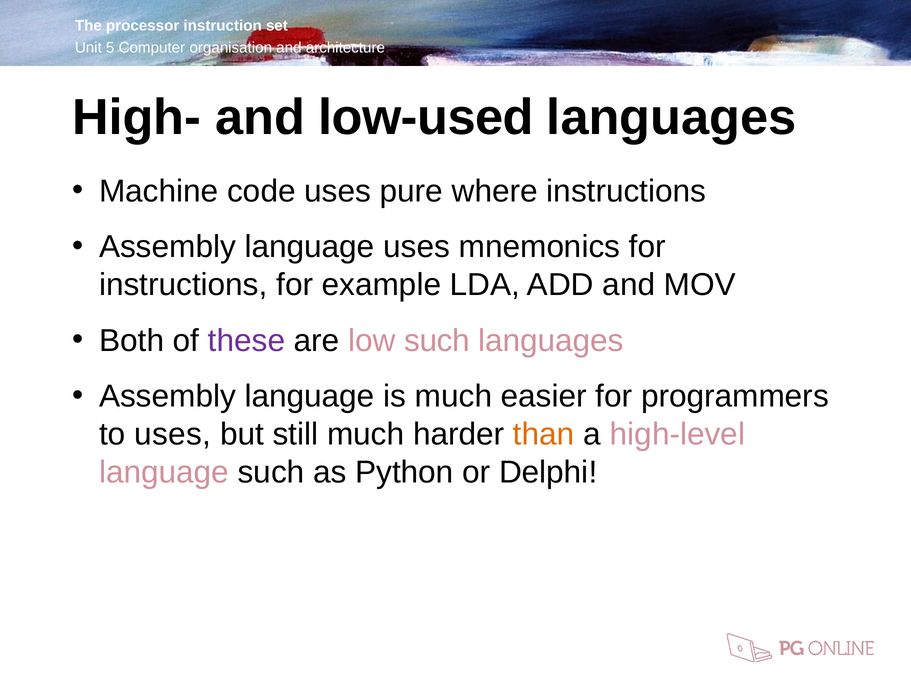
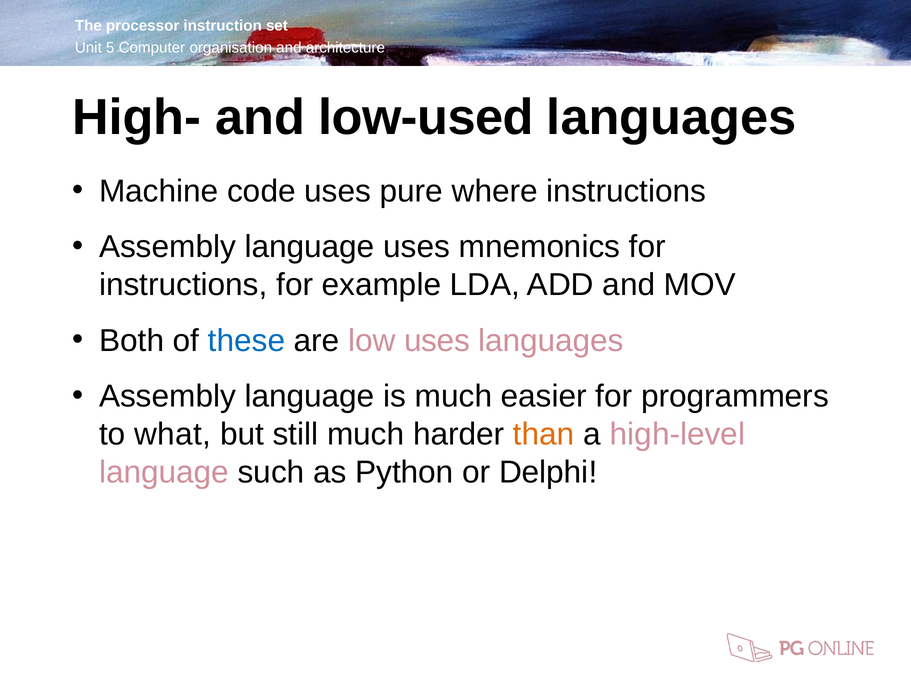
these colour: purple -> blue
low such: such -> uses
to uses: uses -> what
